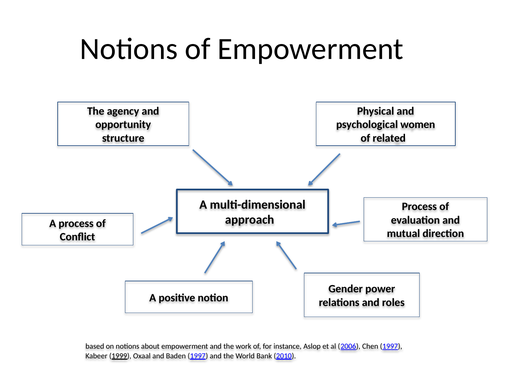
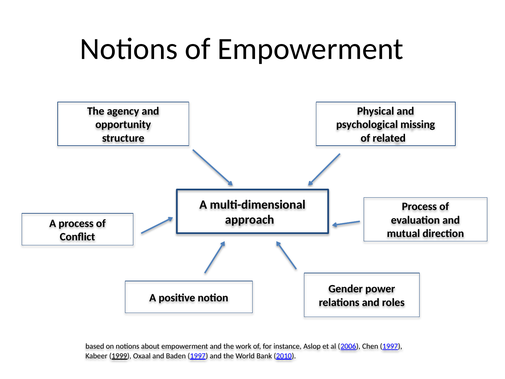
women: women -> missing
